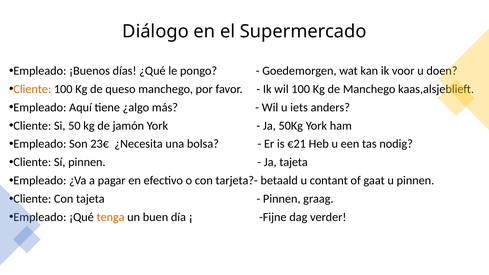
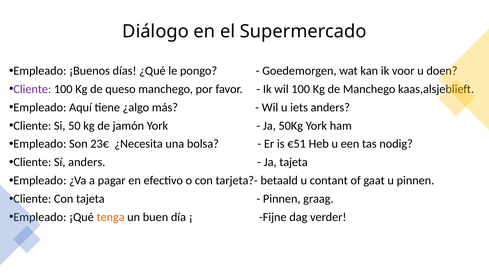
Cliente at (32, 89) colour: orange -> purple
€21: €21 -> €51
Sí pinnen: pinnen -> anders
